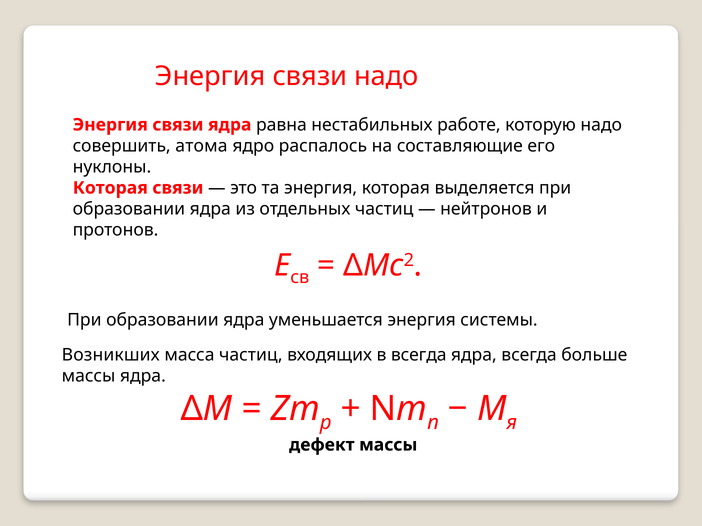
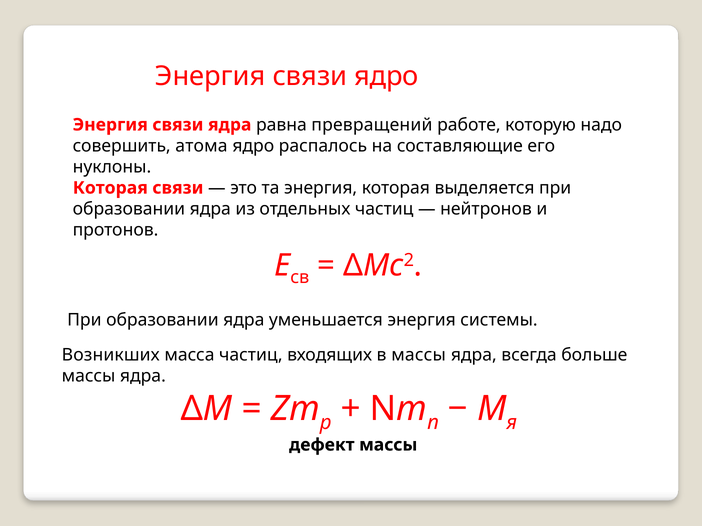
связи надо: надо -> ядро
нестабильных: нестабильных -> превращений
в всегда: всегда -> массы
